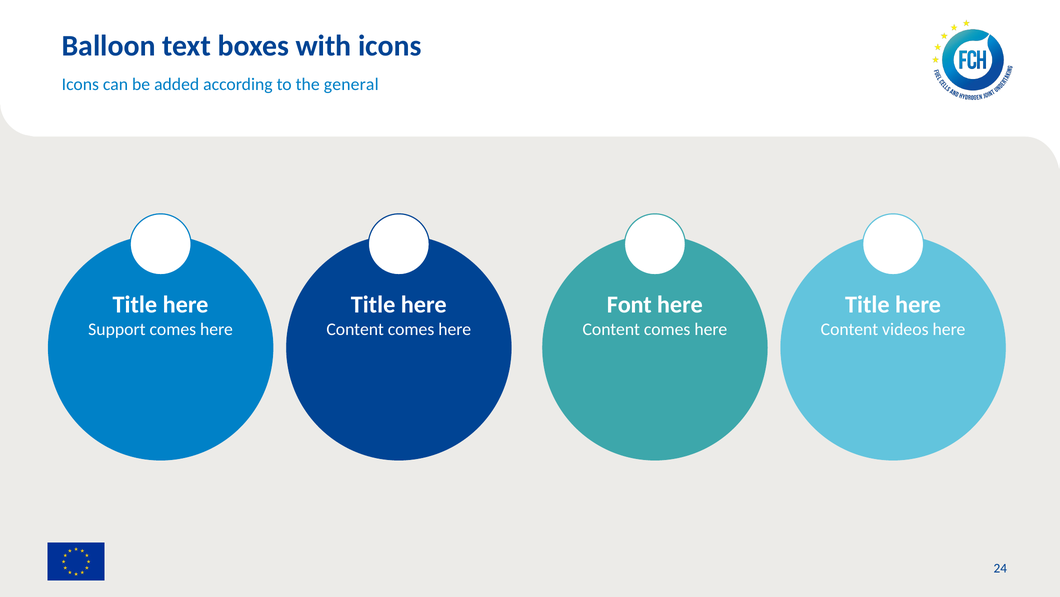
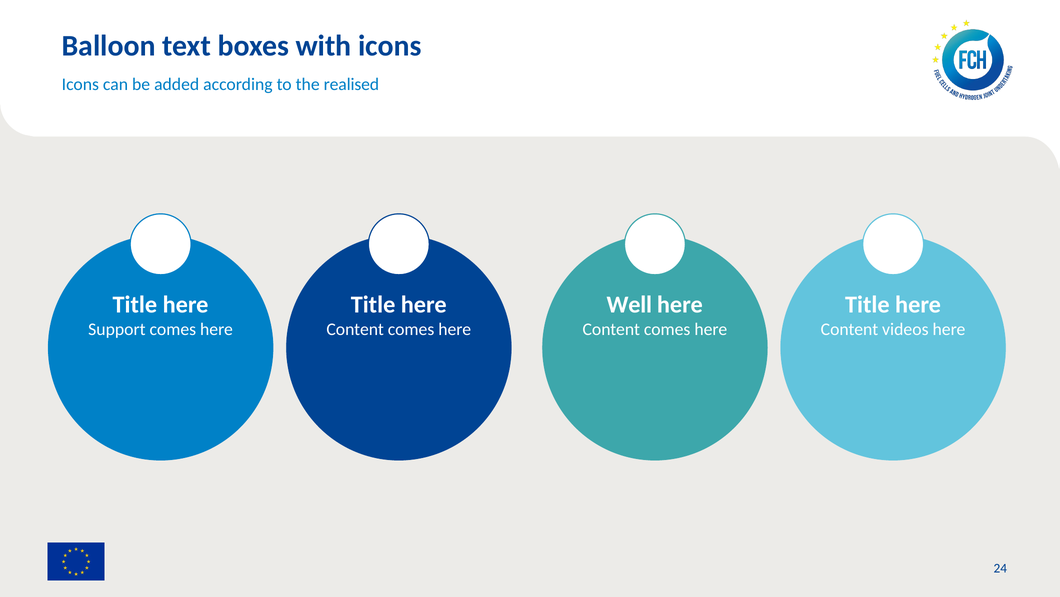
general: general -> realised
Font: Font -> Well
